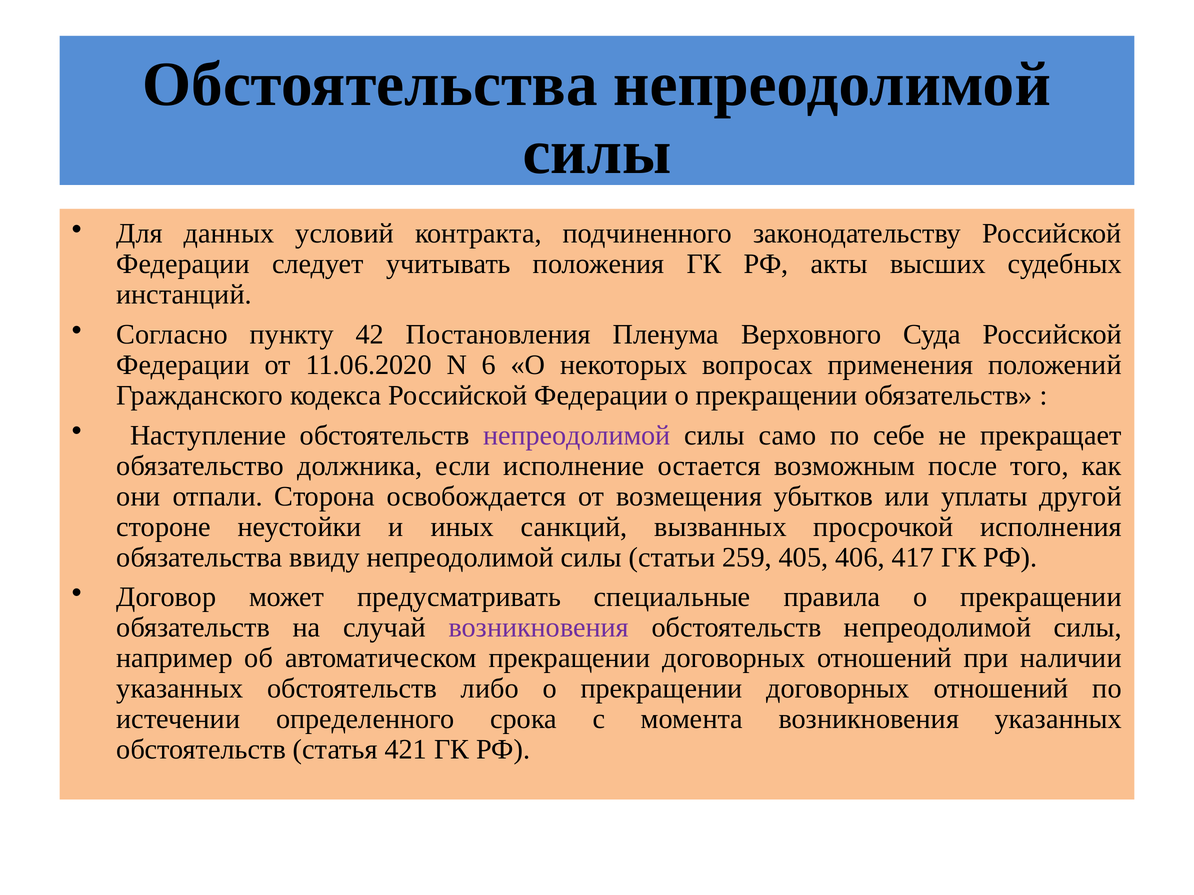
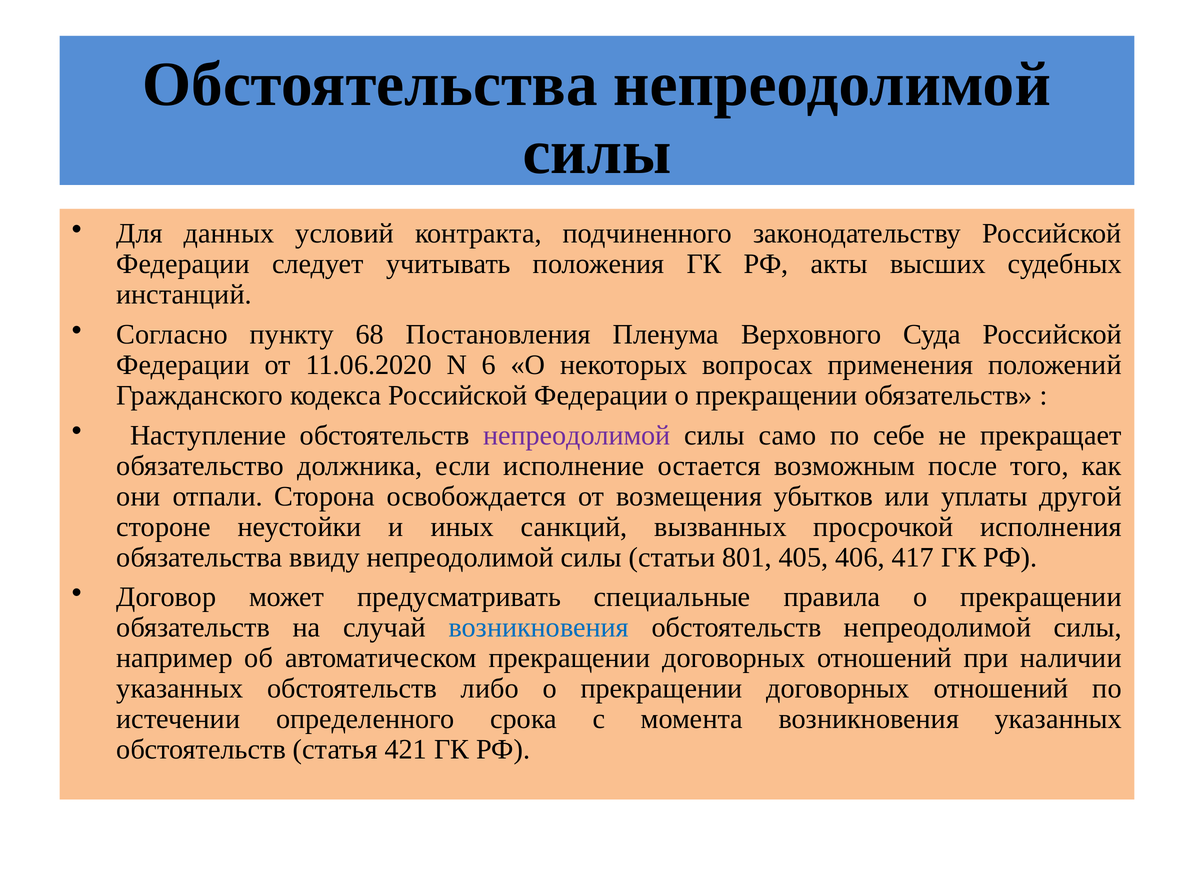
42: 42 -> 68
259: 259 -> 801
возникновения at (539, 628) colour: purple -> blue
